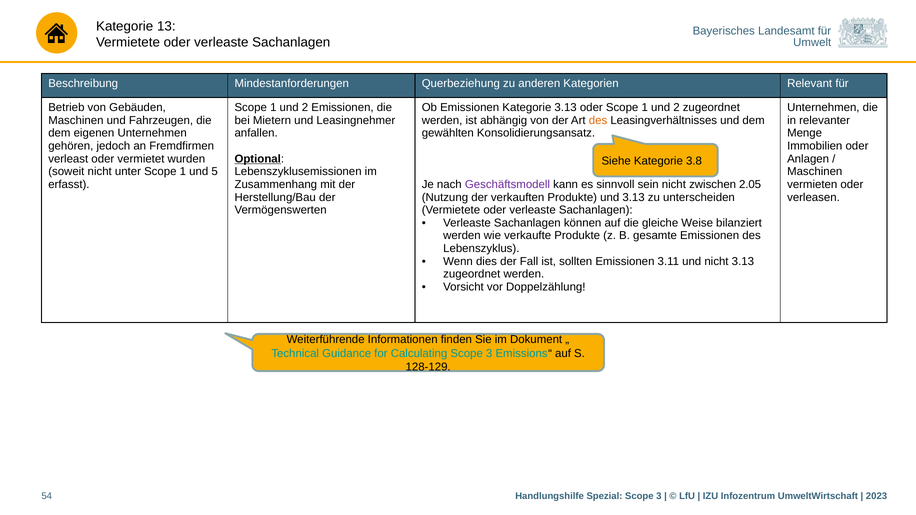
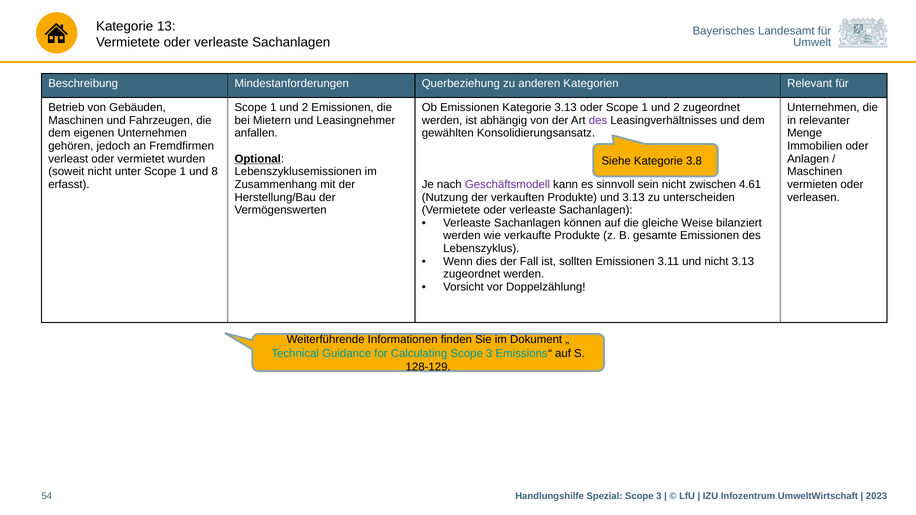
des at (598, 120) colour: orange -> purple
5: 5 -> 8
2.05: 2.05 -> 4.61
